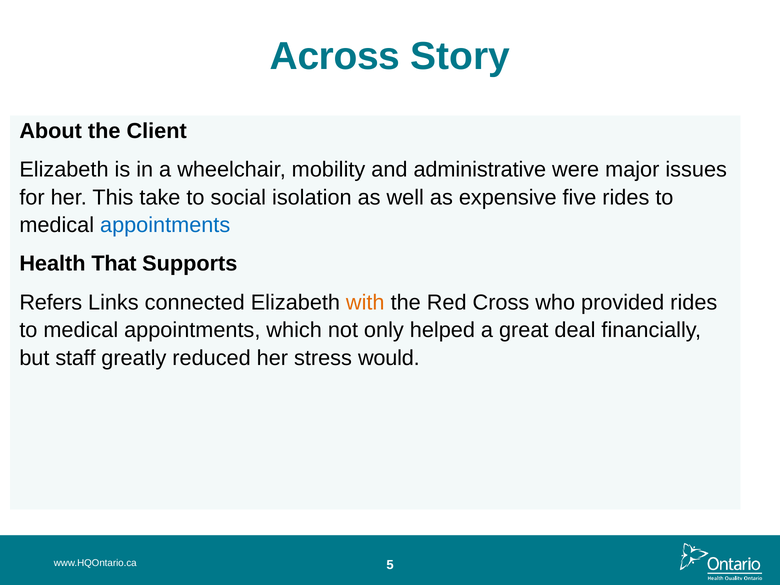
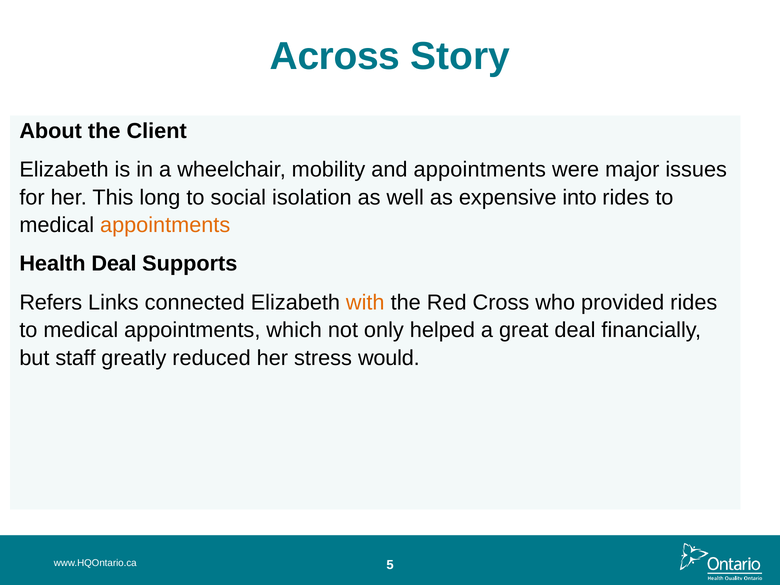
and administrative: administrative -> appointments
take: take -> long
five: five -> into
appointments at (165, 225) colour: blue -> orange
Health That: That -> Deal
